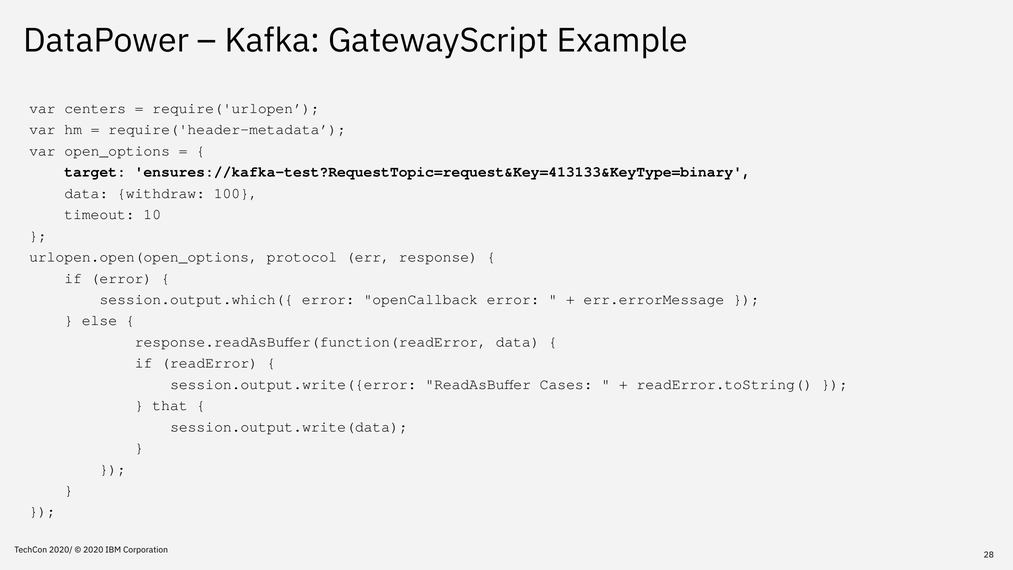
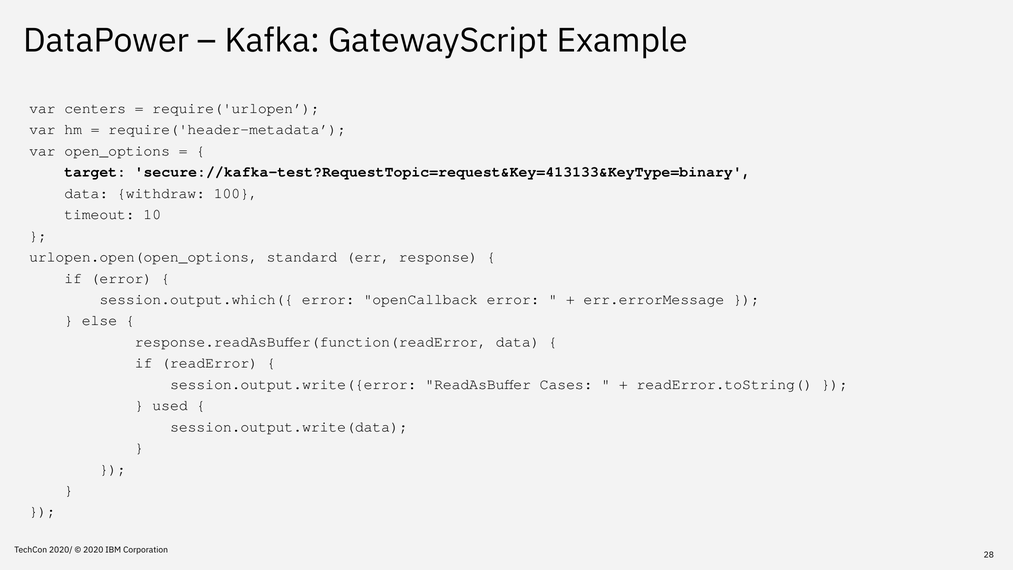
ensures://kafka-test?RequestTopic=request&Key=413133&KeyType=binary: ensures://kafka-test?RequestTopic=request&Key=413133&KeyType=binary -> secure://kafka-test?RequestTopic=request&Key=413133&KeyType=binary
protocol: protocol -> standard
that: that -> used
